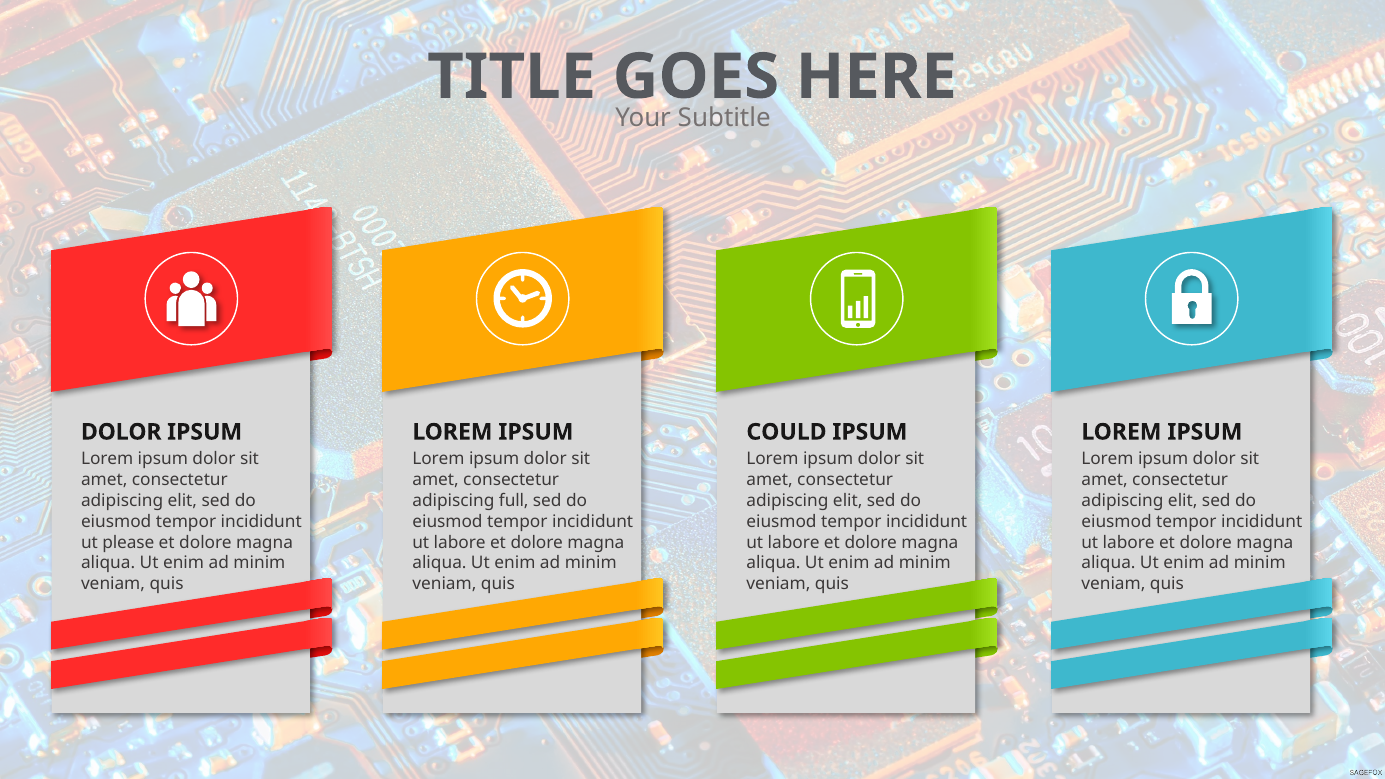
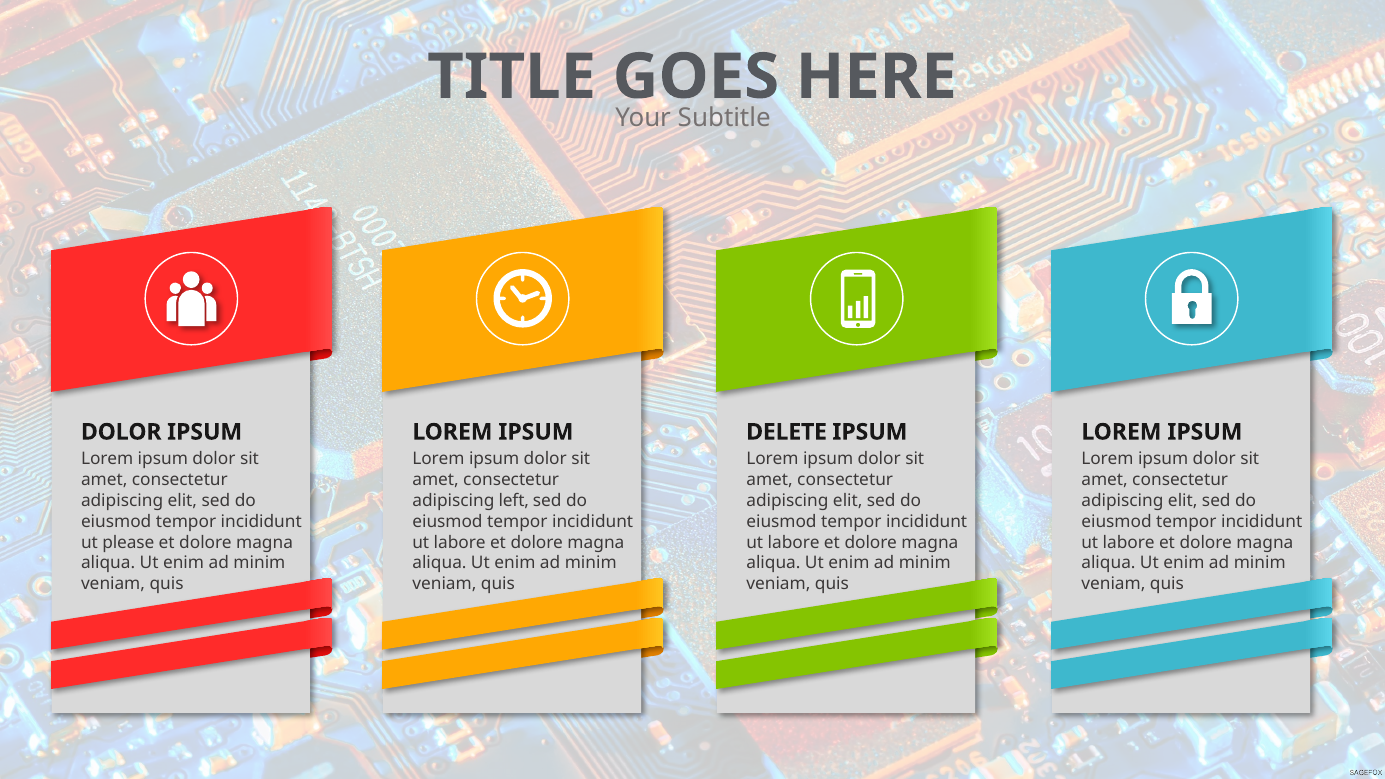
COULD: COULD -> DELETE
full: full -> left
